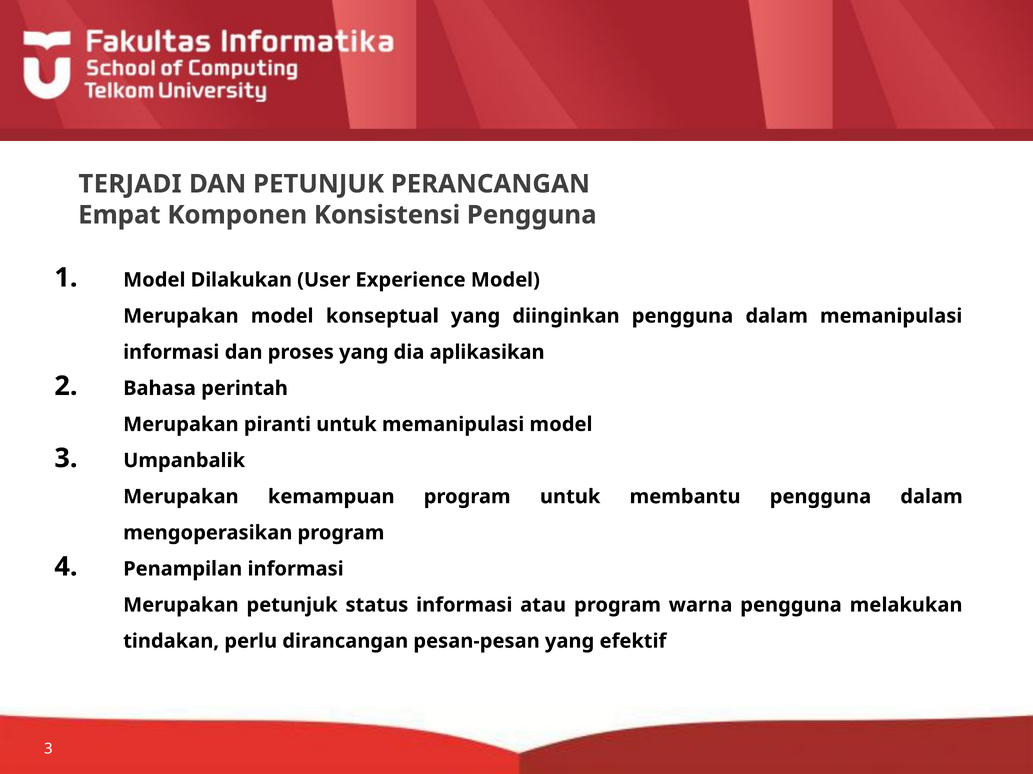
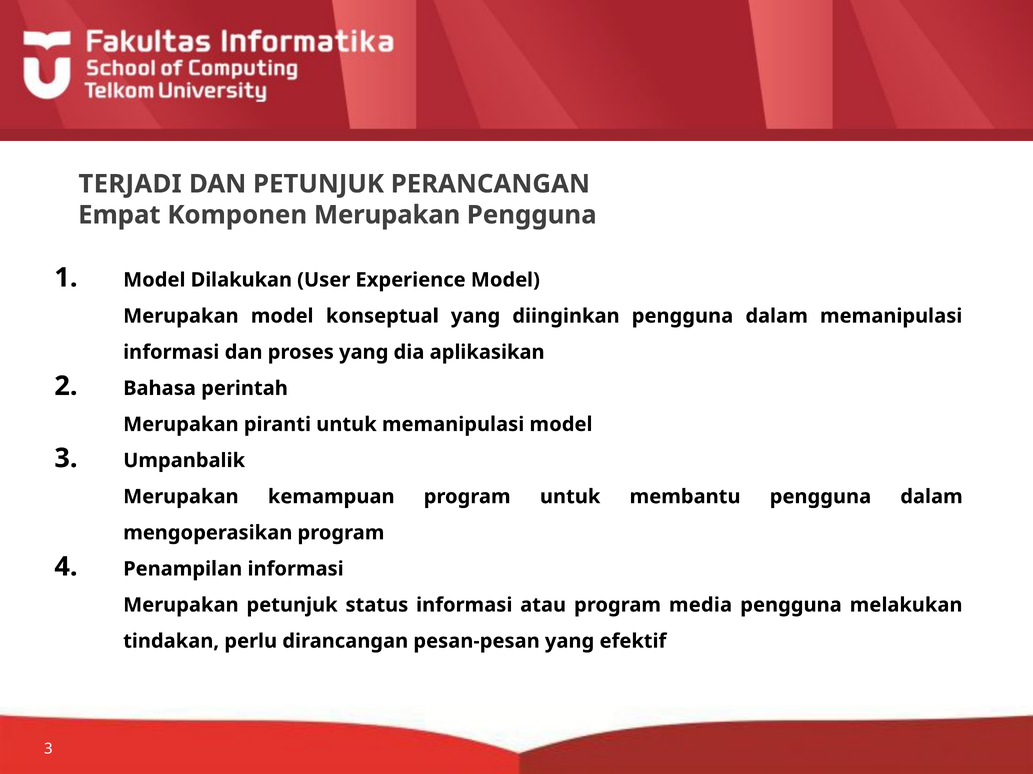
Komponen Konsistensi: Konsistensi -> Merupakan
warna: warna -> media
